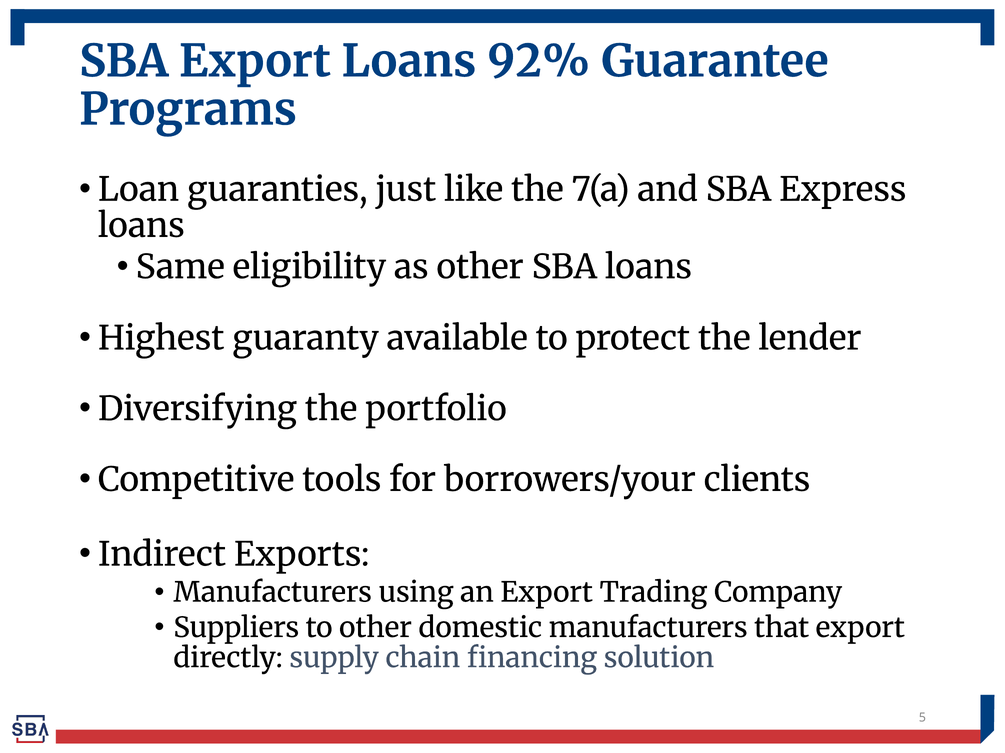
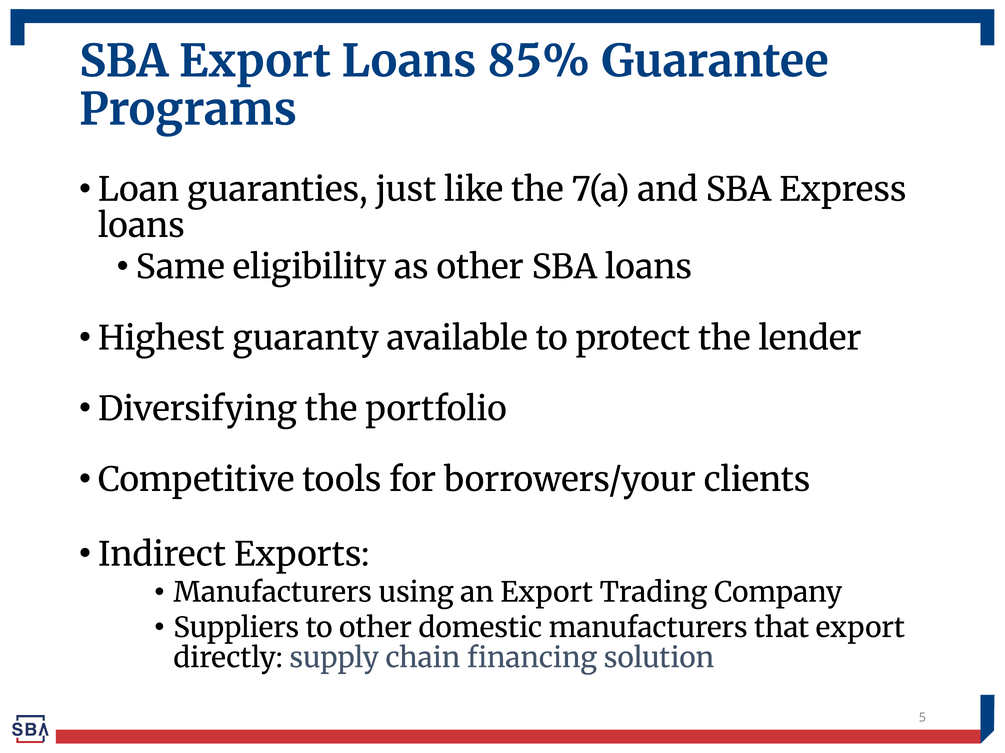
92%: 92% -> 85%
